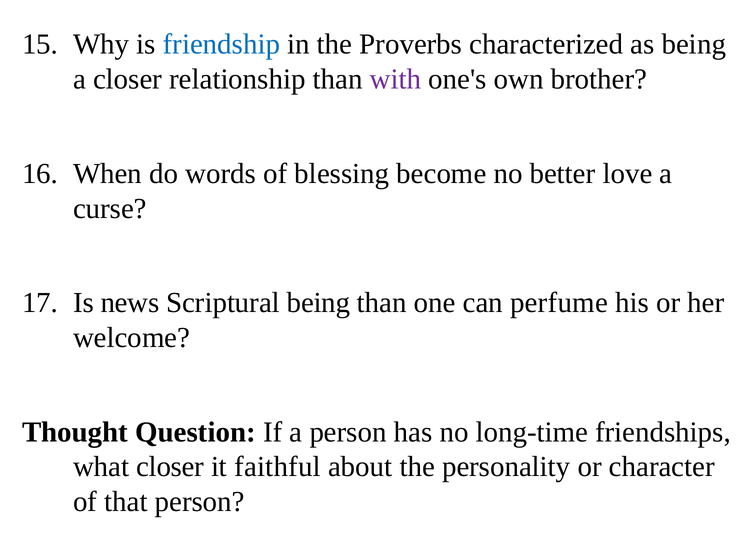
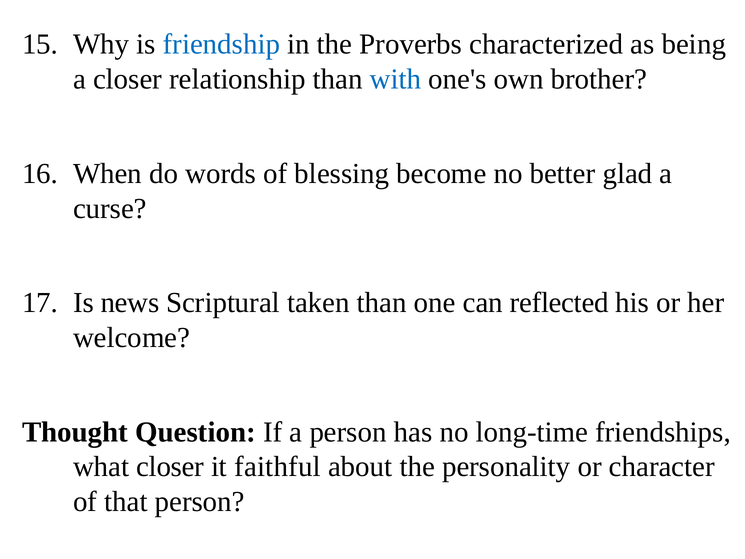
with colour: purple -> blue
love: love -> glad
Scriptural being: being -> taken
perfume: perfume -> reflected
